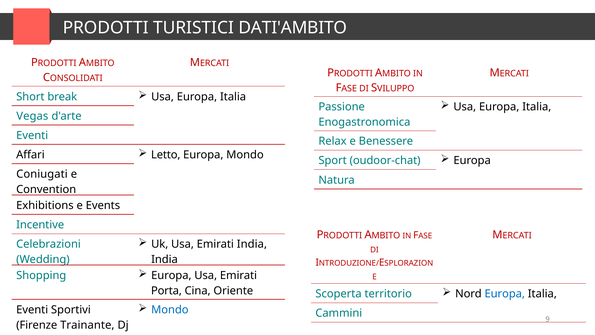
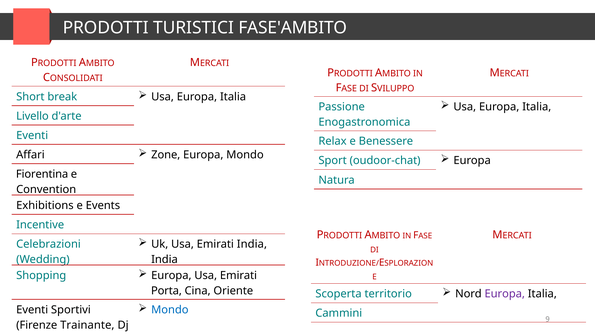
DATI'AMBITO: DATI'AMBITO -> FASE'AMBITO
Vegas: Vegas -> Livello
Letto: Letto -> Zone
Coniugati: Coniugati -> Fiorentina
Europa at (505, 294) colour: blue -> purple
